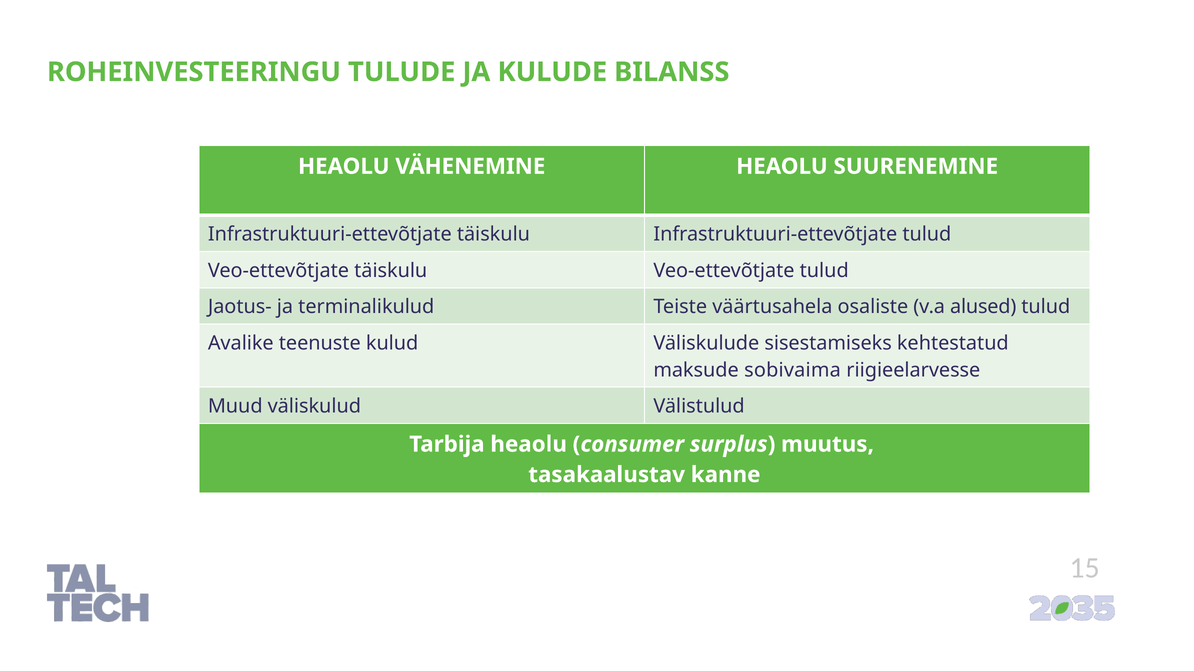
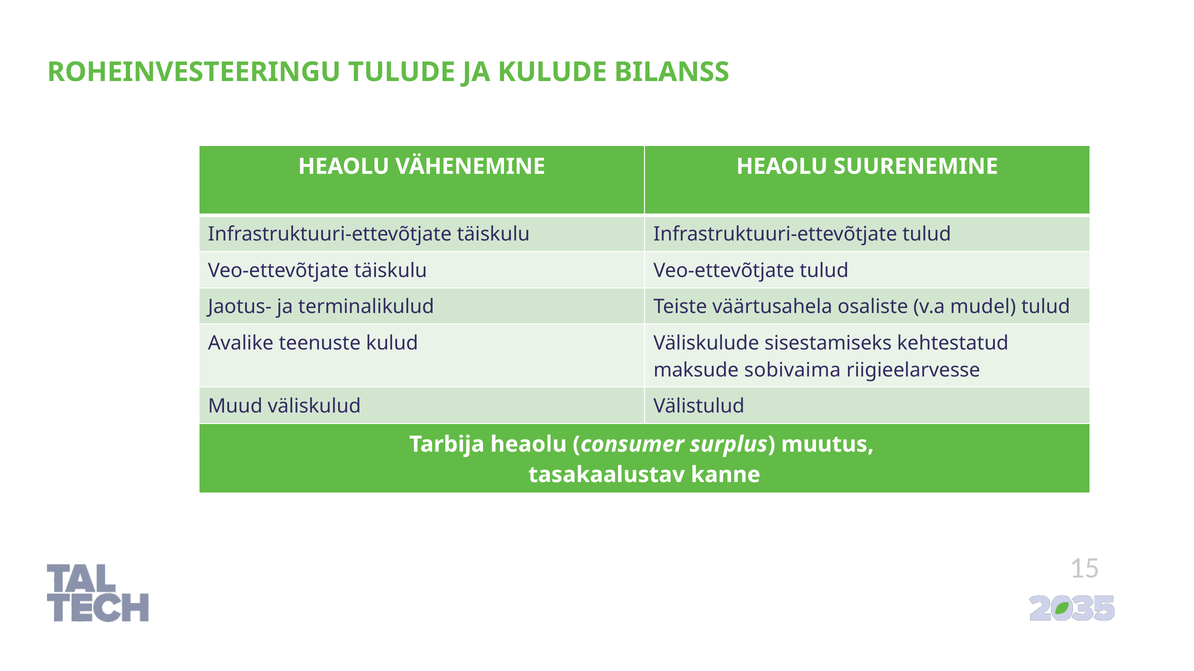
alused: alused -> mudel
